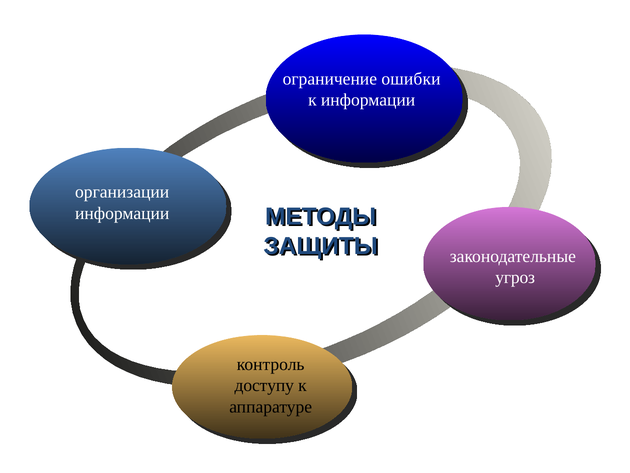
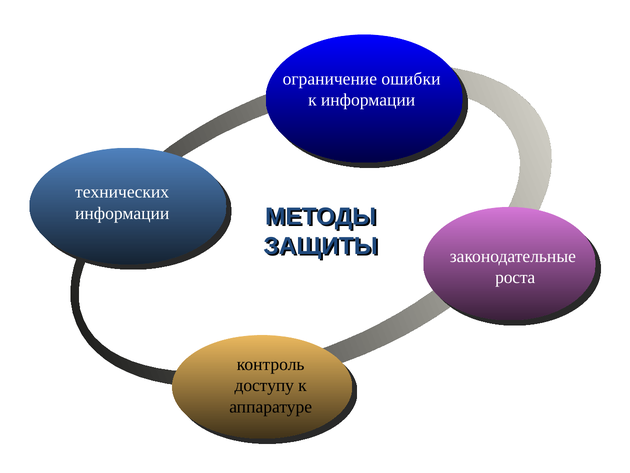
организации: организации -> технических
угроз: угроз -> роста
